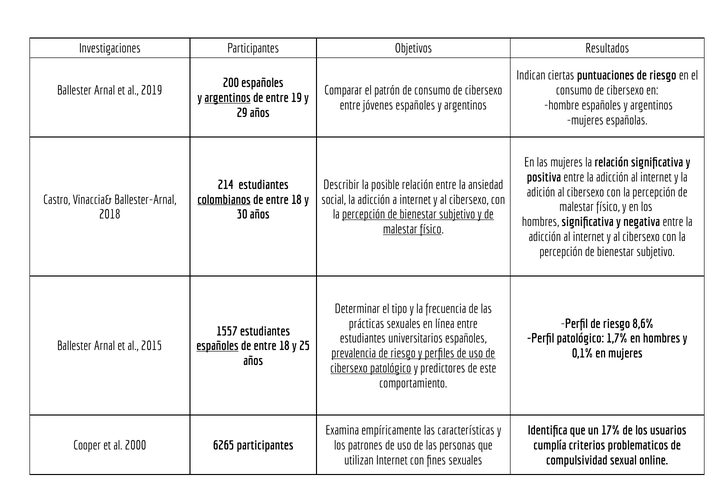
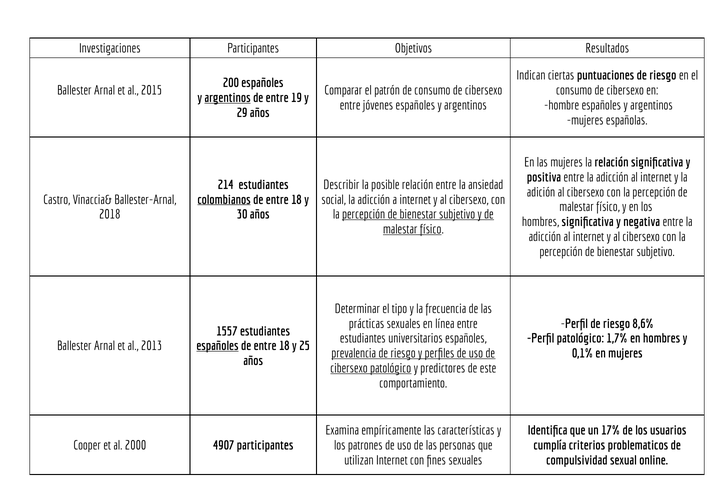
2019: 2019 -> 2015
2015: 2015 -> 2013
6265: 6265 -> 4907
